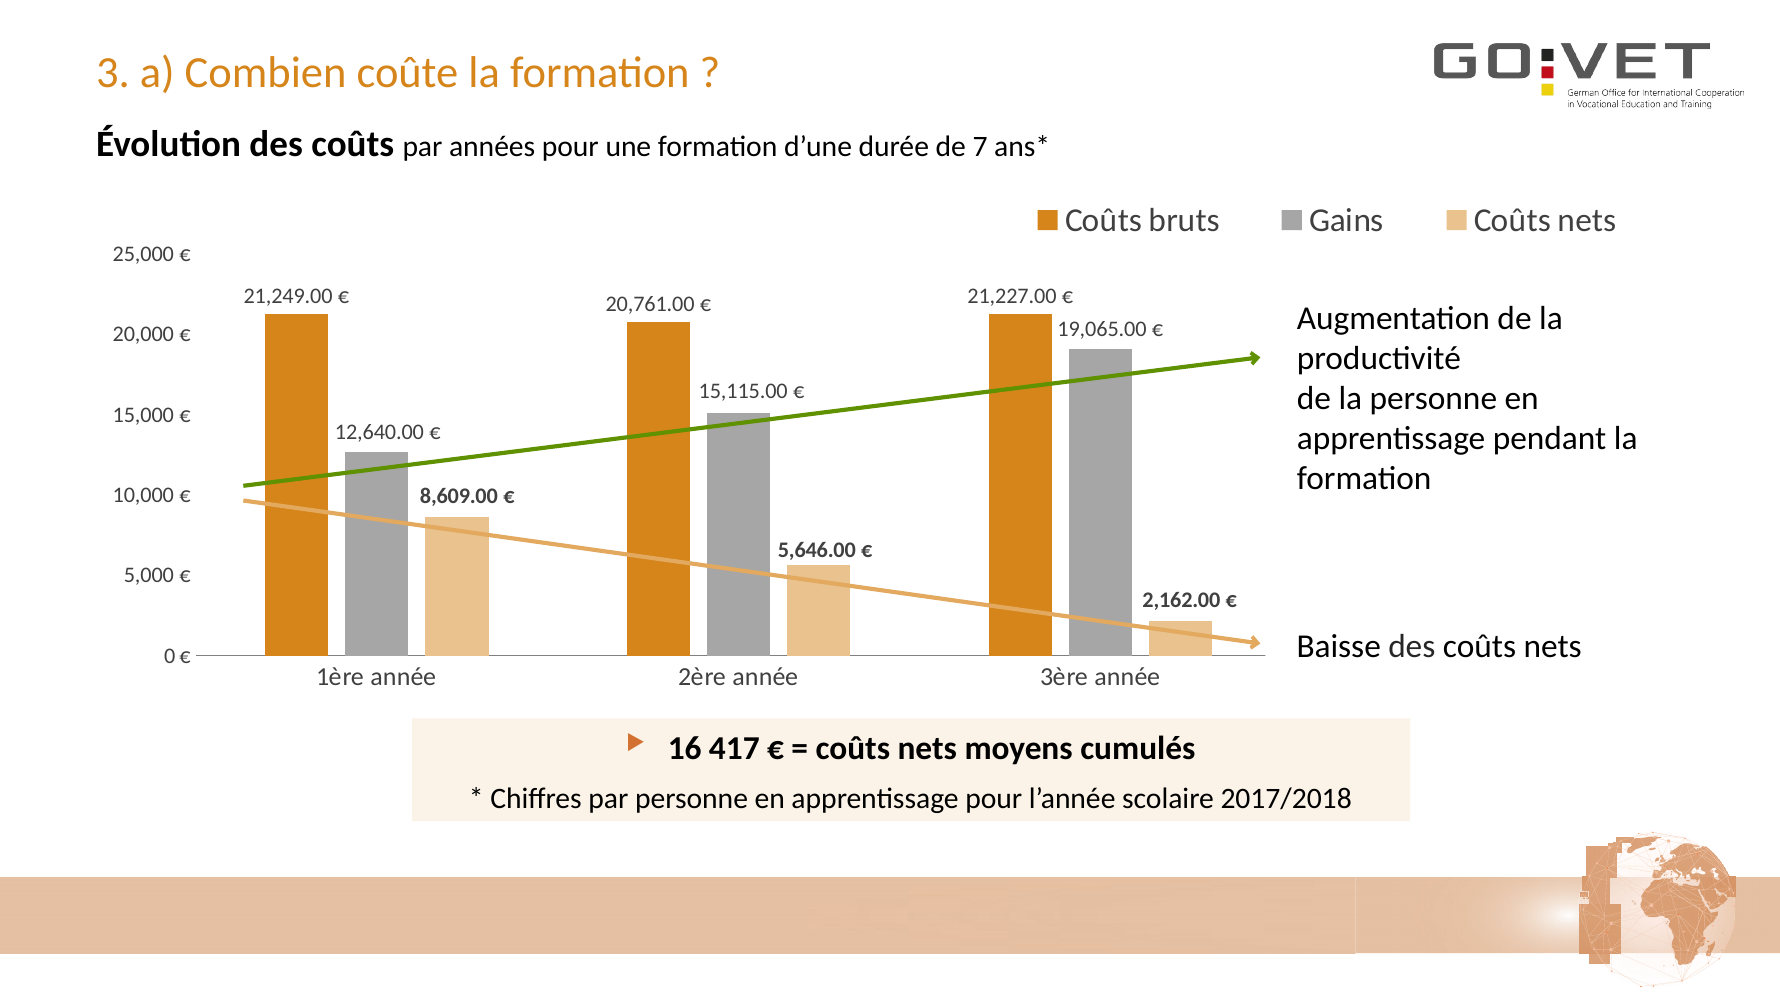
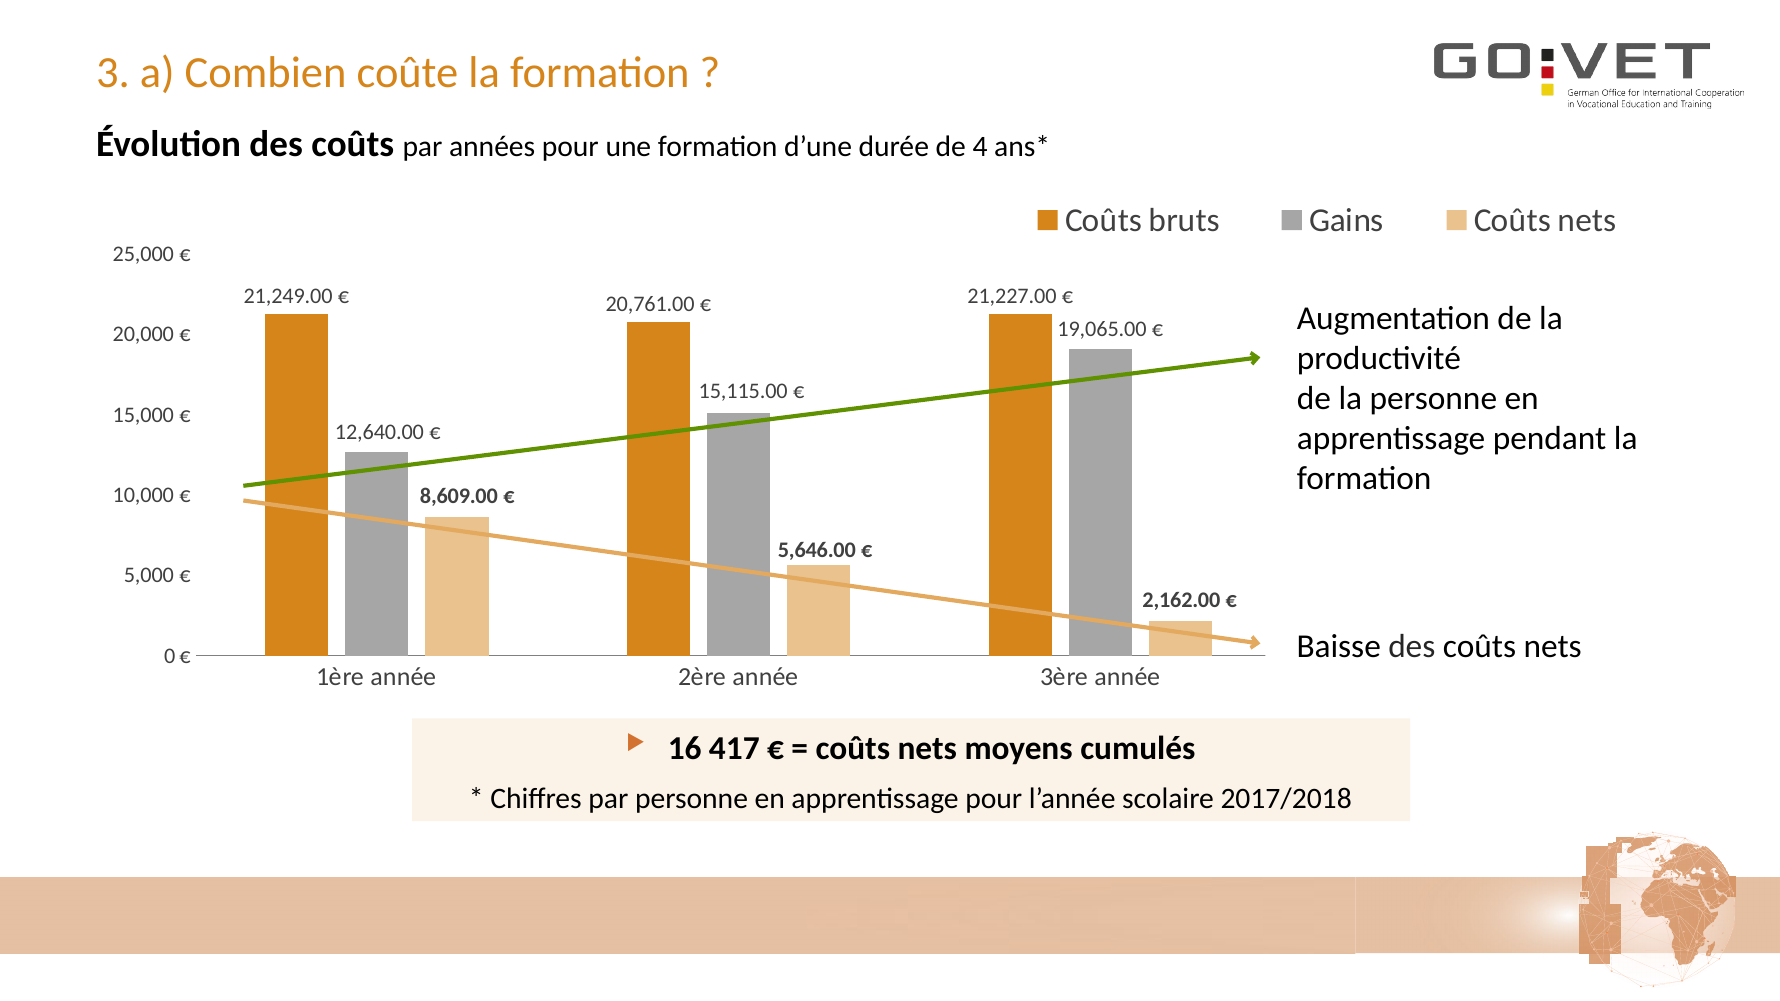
7: 7 -> 4
